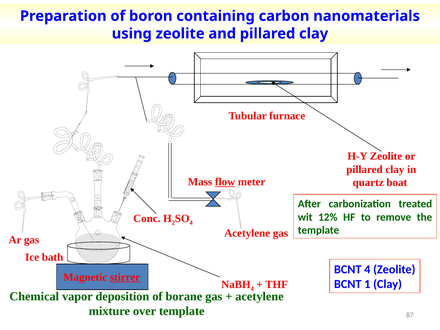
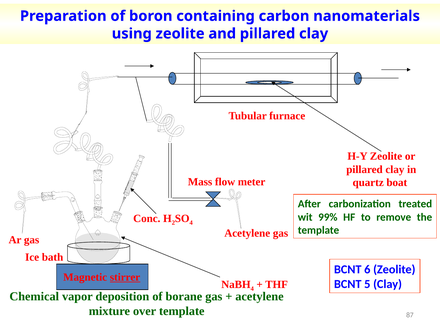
flow underline: present -> none
12%: 12% -> 99%
BCNT 4: 4 -> 6
1: 1 -> 5
